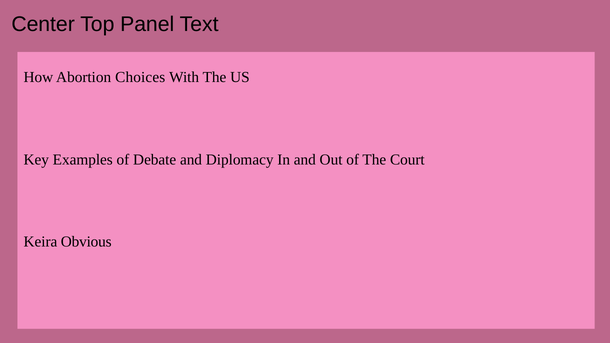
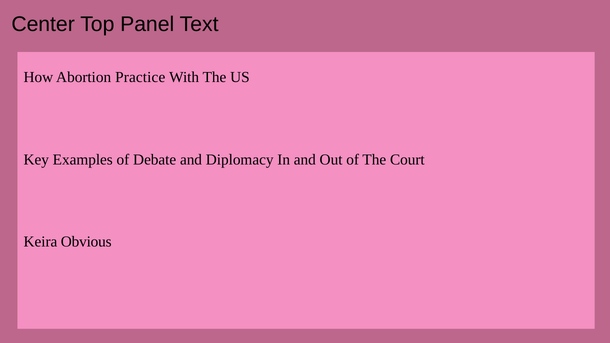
Choices: Choices -> Practice
